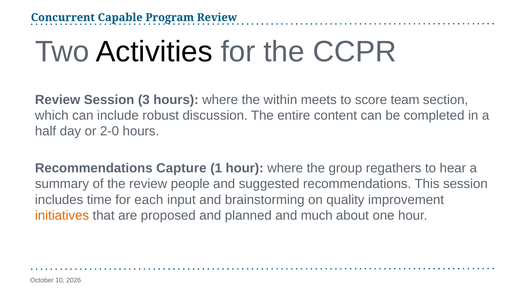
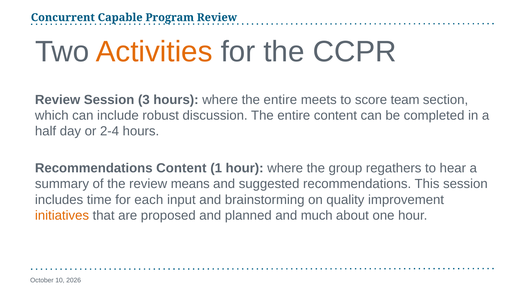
Activities colour: black -> orange
where the within: within -> entire
2-0: 2-0 -> 2-4
Recommendations Capture: Capture -> Content
people: people -> means
